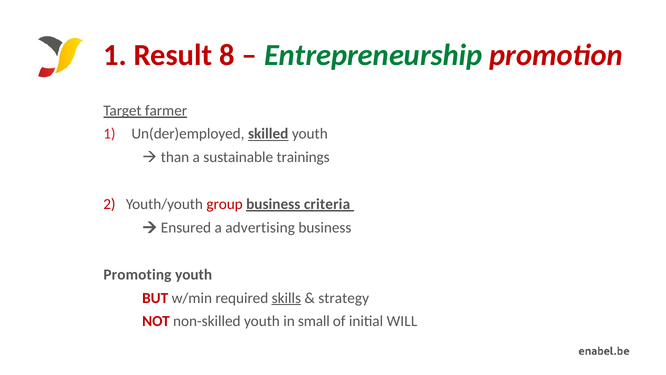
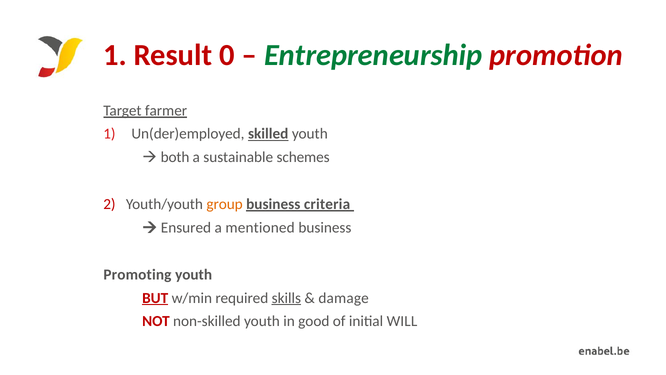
8: 8 -> 0
than: than -> both
trainings: trainings -> schemes
group colour: red -> orange
advertising: advertising -> mentioned
BUT underline: none -> present
strategy: strategy -> damage
small: small -> good
